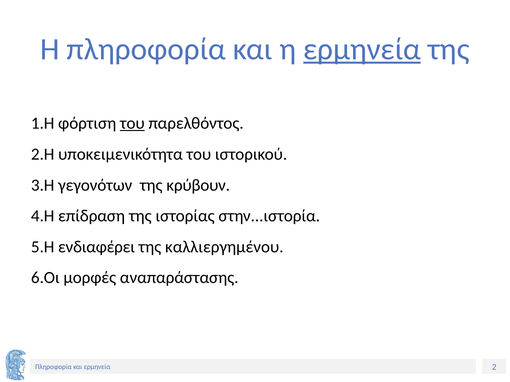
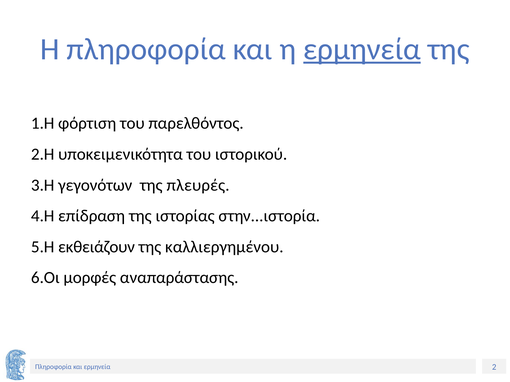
του at (132, 123) underline: present -> none
κρύβουν: κρύβουν -> πλευρές
ενδιαφέρει: ενδιαφέρει -> εκθειάζουν
